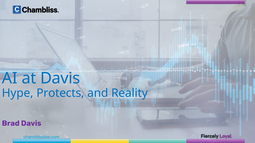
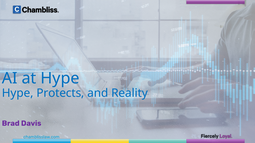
at Davis: Davis -> Hype
